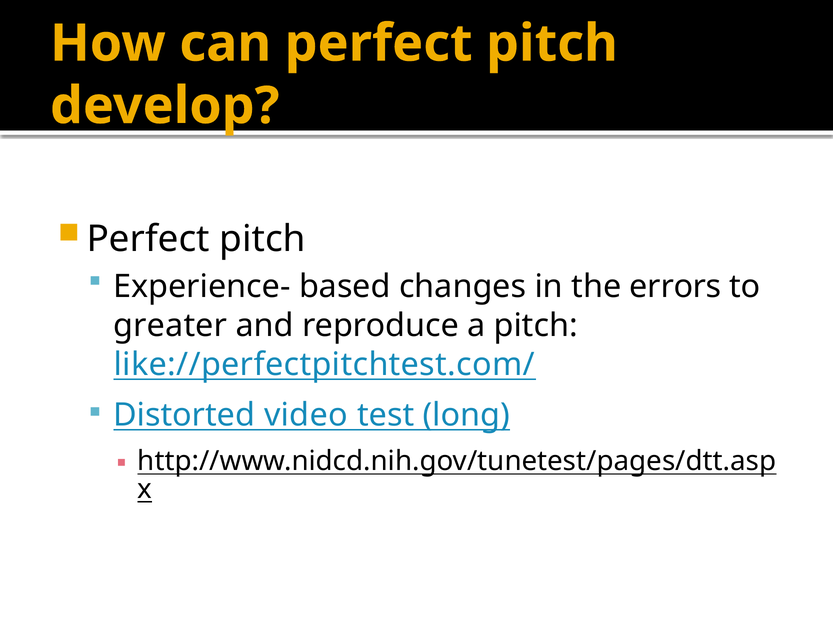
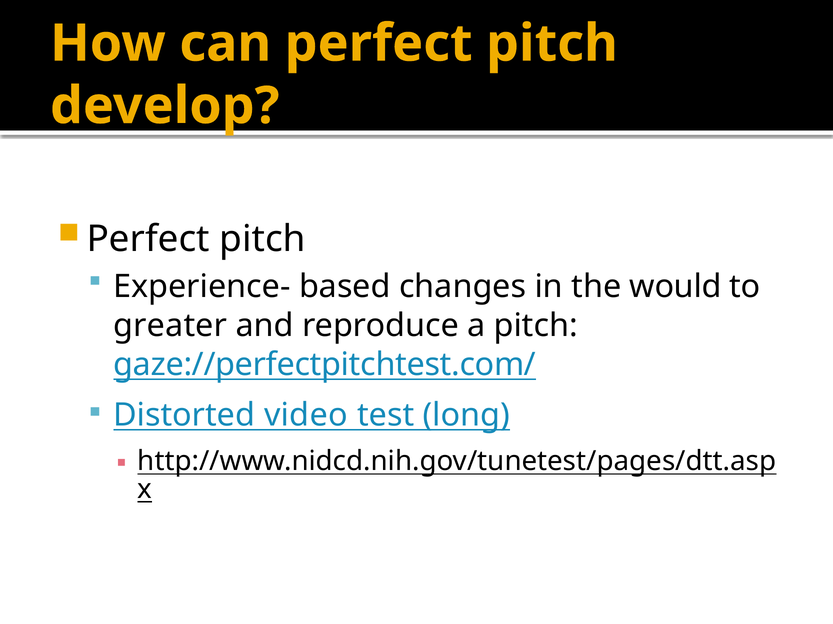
errors: errors -> would
like://perfectpitchtest.com/: like://perfectpitchtest.com/ -> gaze://perfectpitchtest.com/
